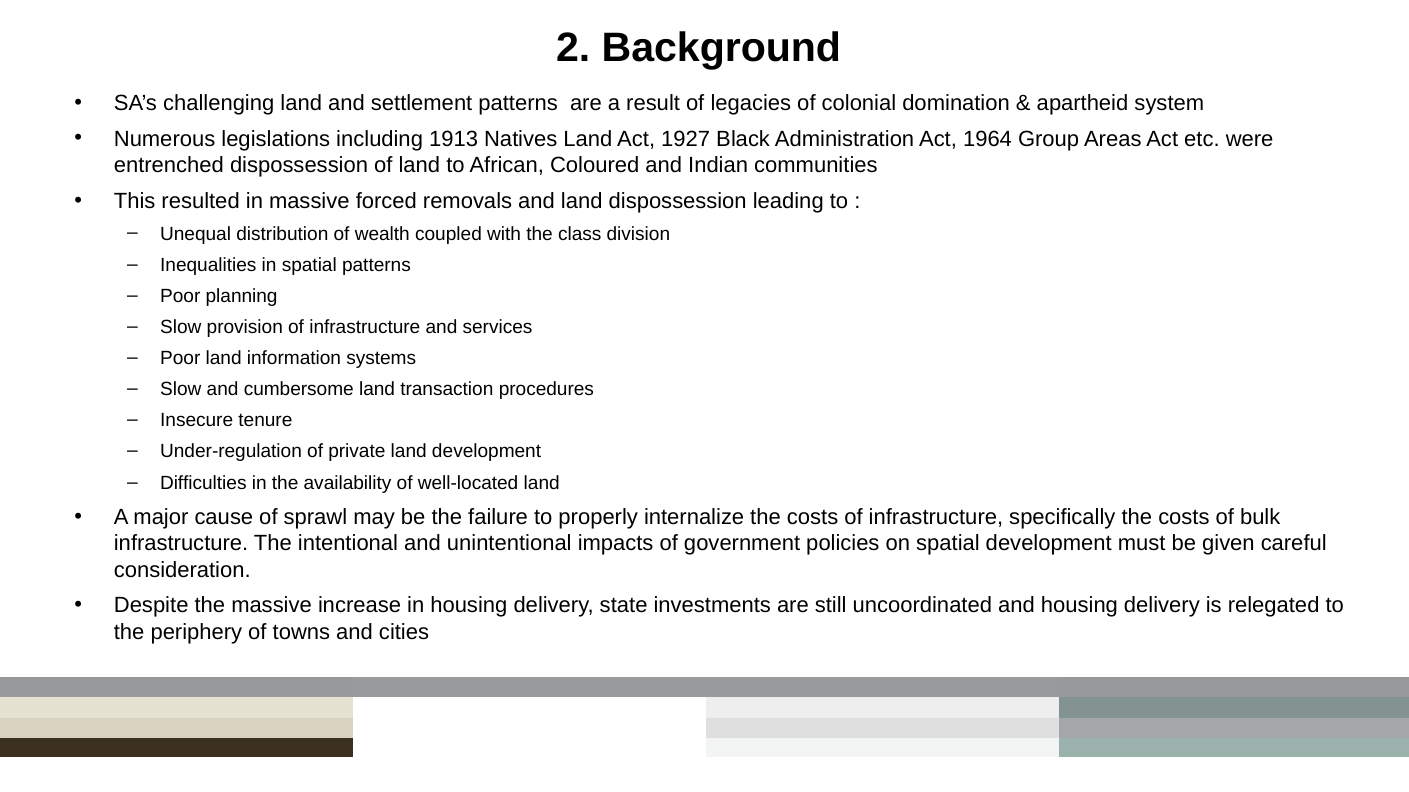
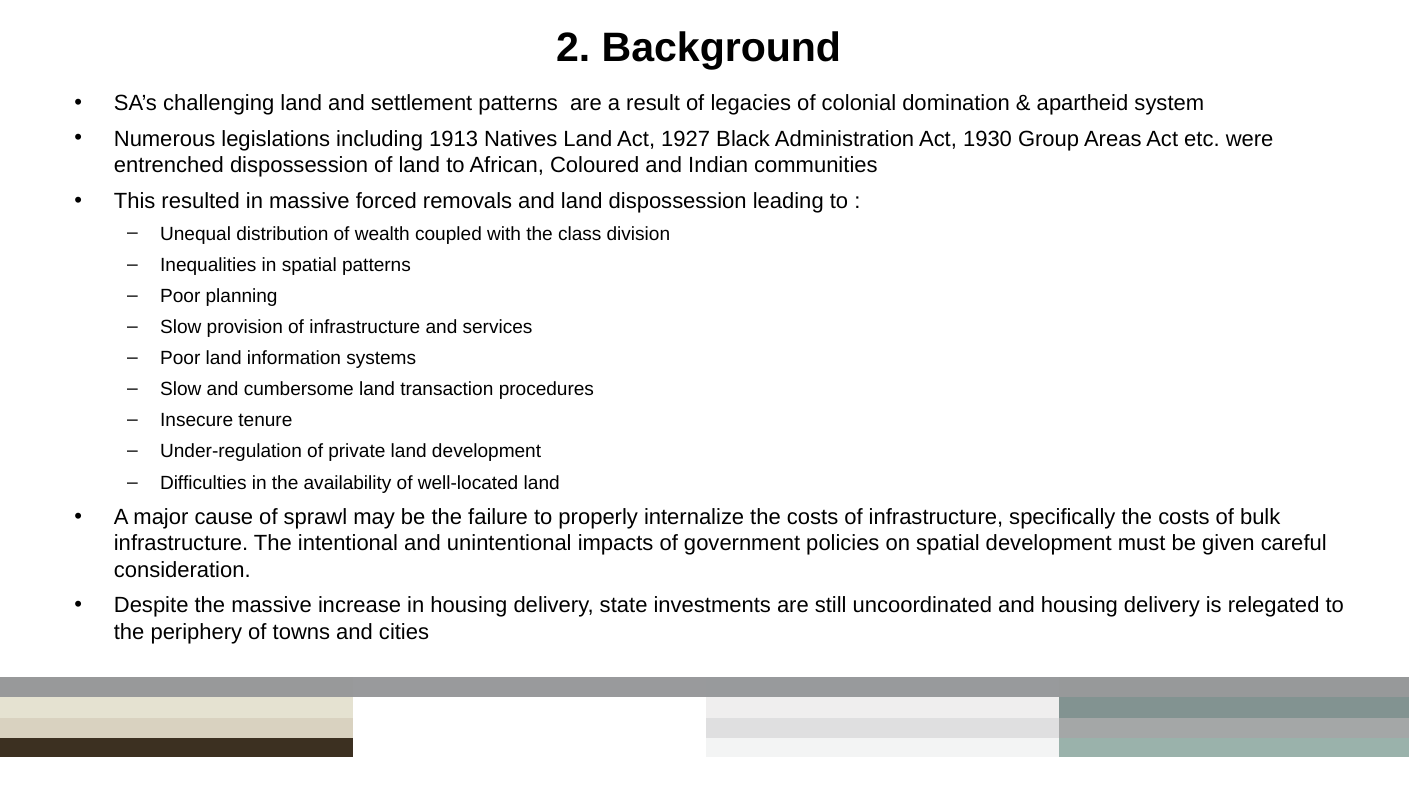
1964: 1964 -> 1930
